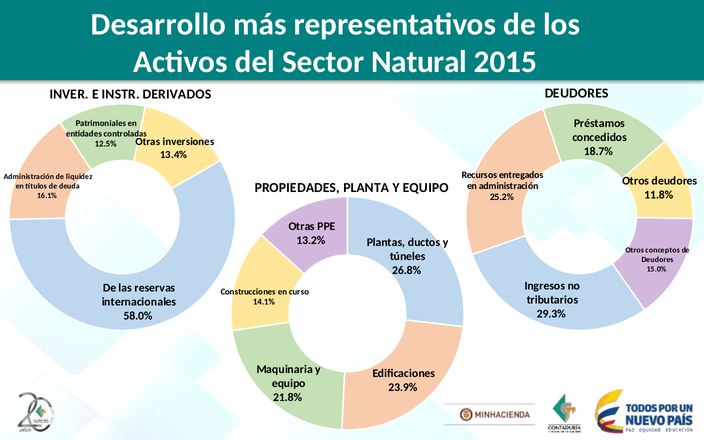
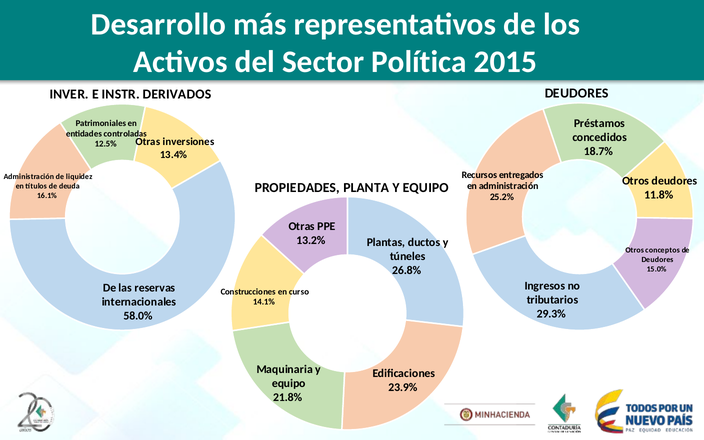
Natural: Natural -> Política
